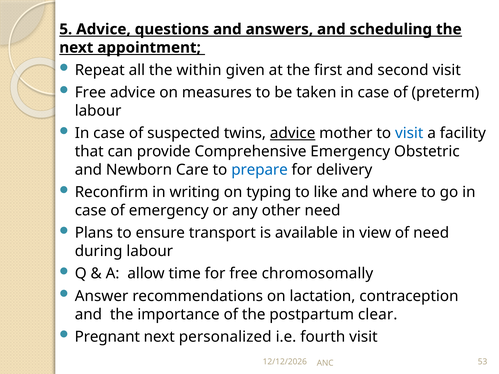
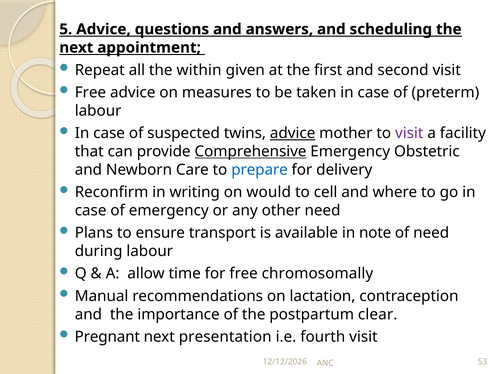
visit at (409, 133) colour: blue -> purple
Comprehensive underline: none -> present
typing: typing -> would
like: like -> cell
view: view -> note
Answer: Answer -> Manual
personalized: personalized -> presentation
